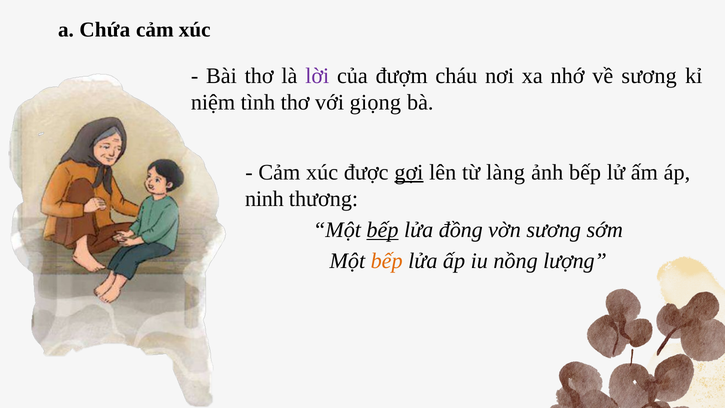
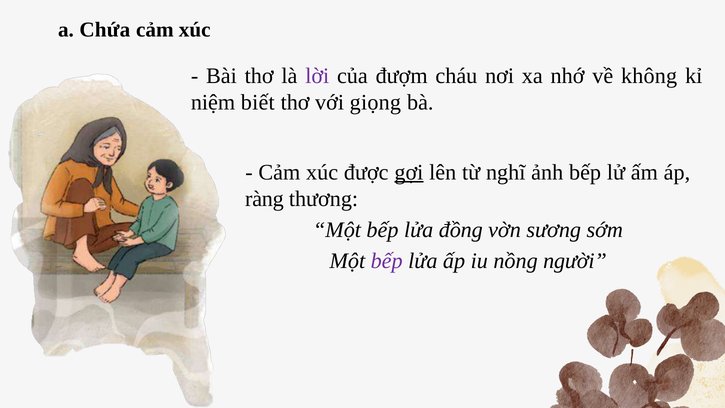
về sương: sương -> không
tình: tình -> biết
làng: làng -> nghĩ
ninh: ninh -> ràng
bếp at (382, 230) underline: present -> none
bếp at (387, 261) colour: orange -> purple
lượng: lượng -> người
